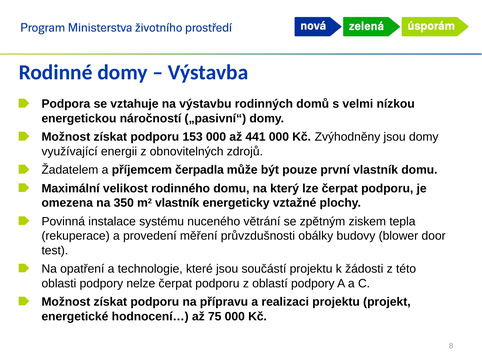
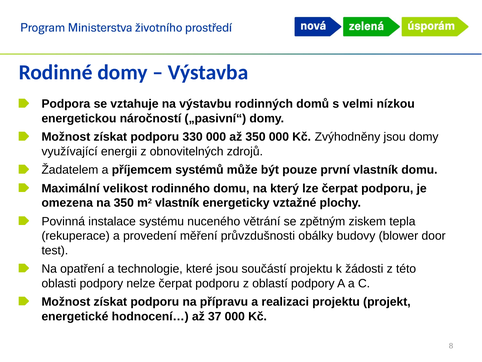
153: 153 -> 330
až 441: 441 -> 350
čerpadla: čerpadla -> systémů
75: 75 -> 37
